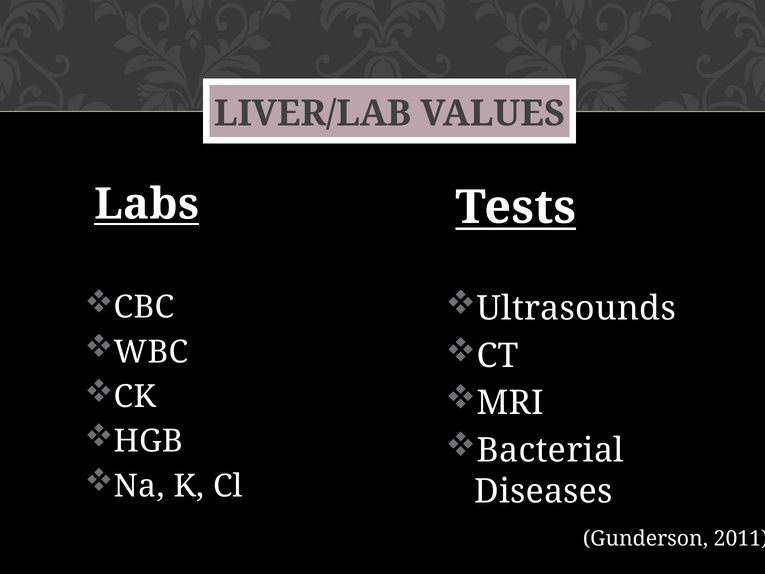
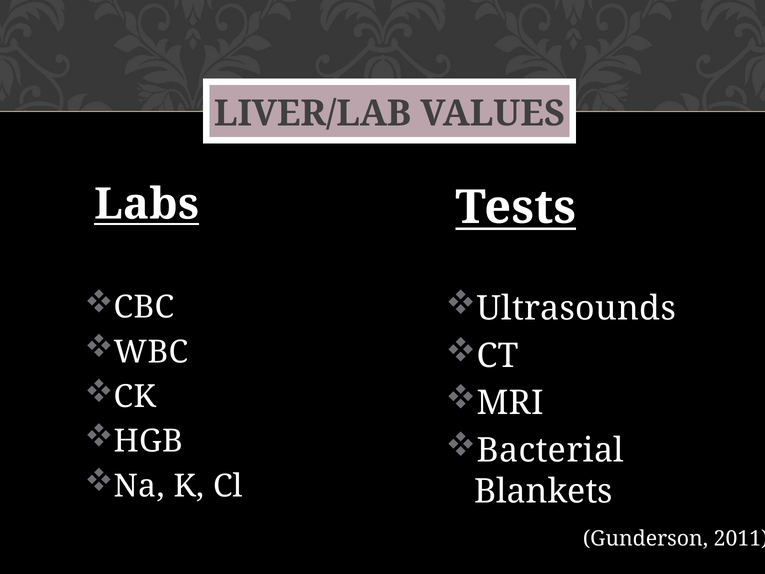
Diseases: Diseases -> Blankets
